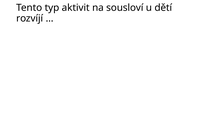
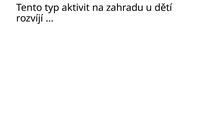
sousloví: sousloví -> zahradu
